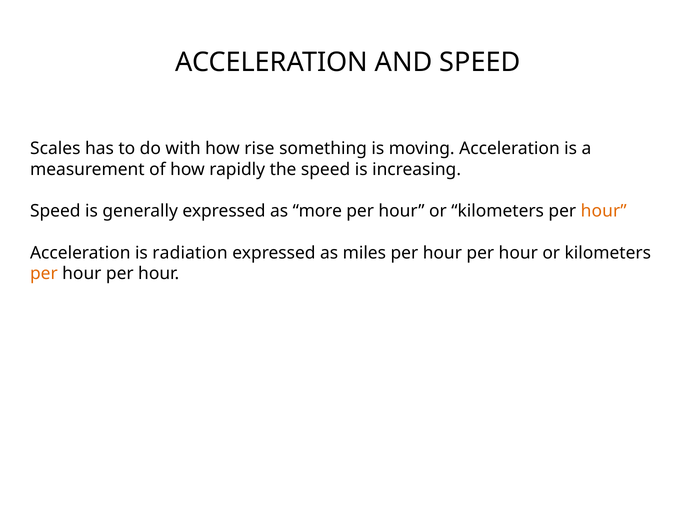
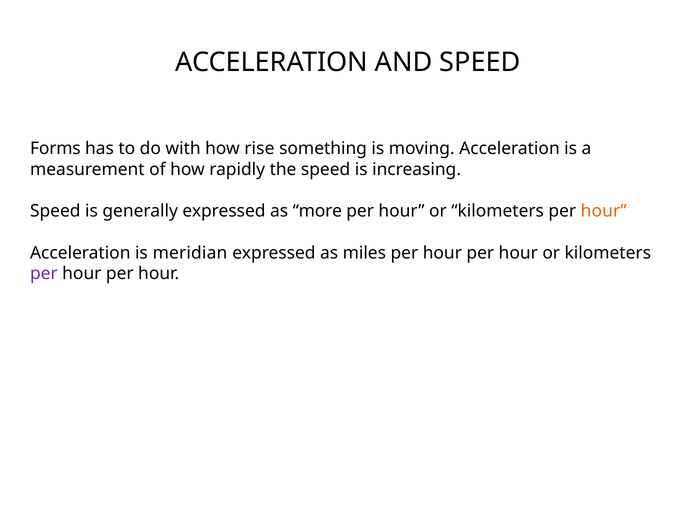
Scales: Scales -> Forms
radiation: radiation -> meridian
per at (44, 274) colour: orange -> purple
